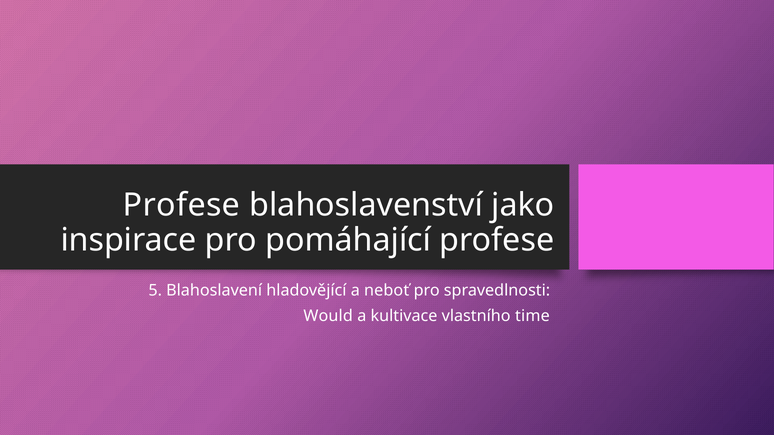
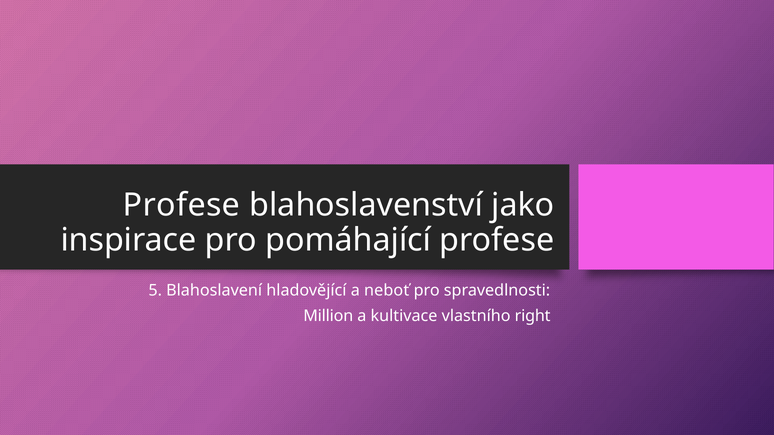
Would: Would -> Million
time: time -> right
